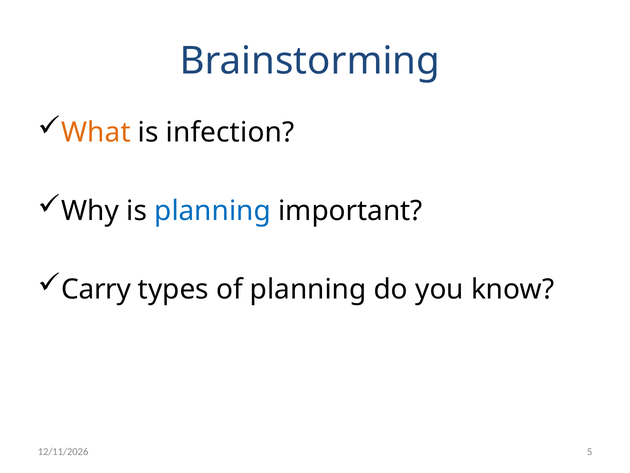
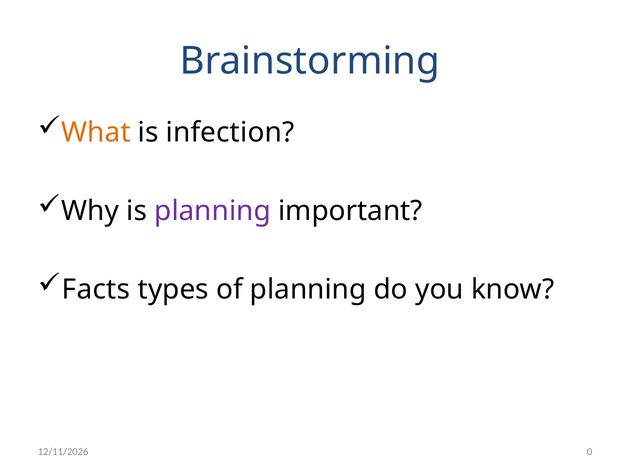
planning at (213, 211) colour: blue -> purple
Carry: Carry -> Facts
5: 5 -> 0
